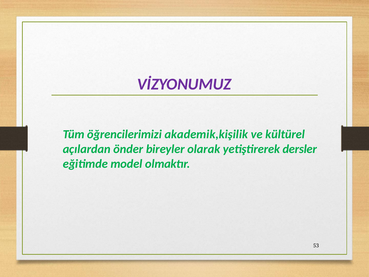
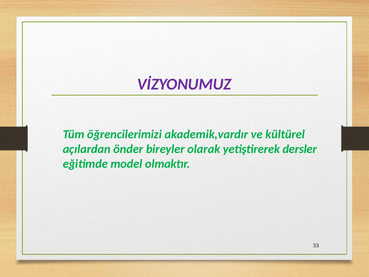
akademik,kişilik: akademik,kişilik -> akademik,vardır
